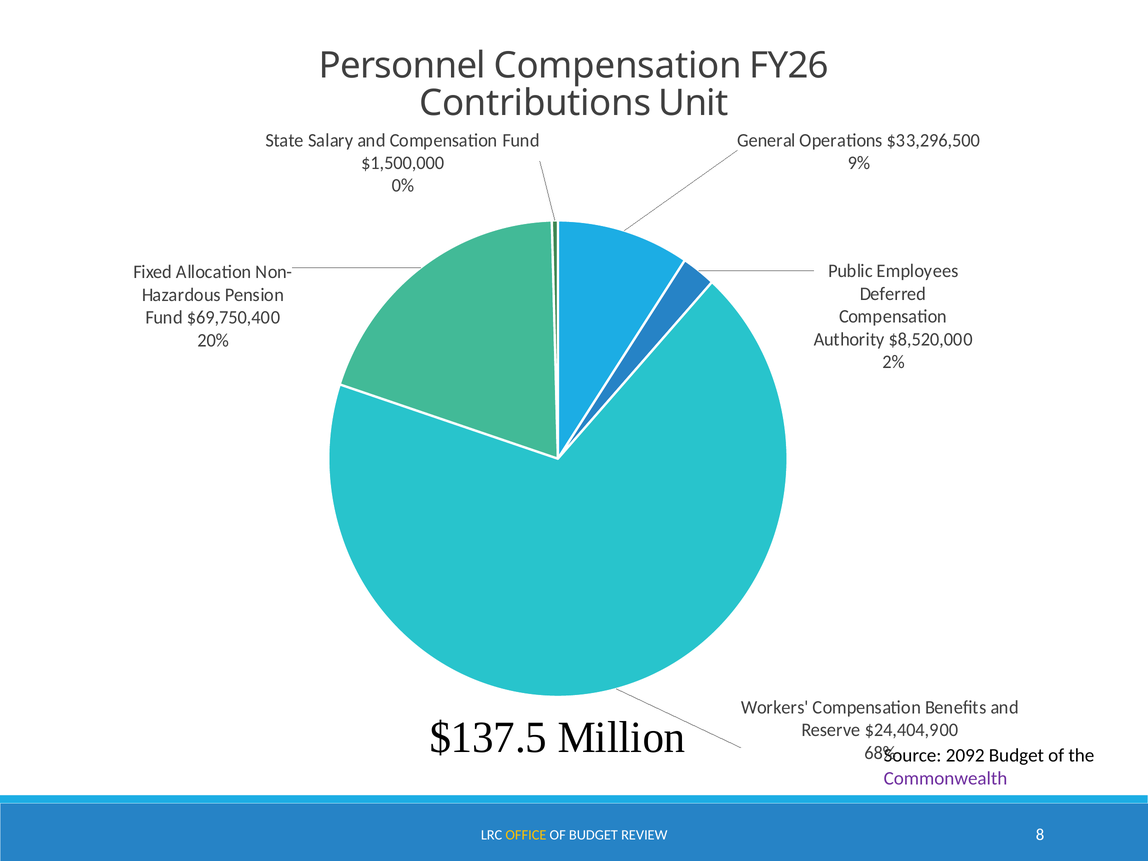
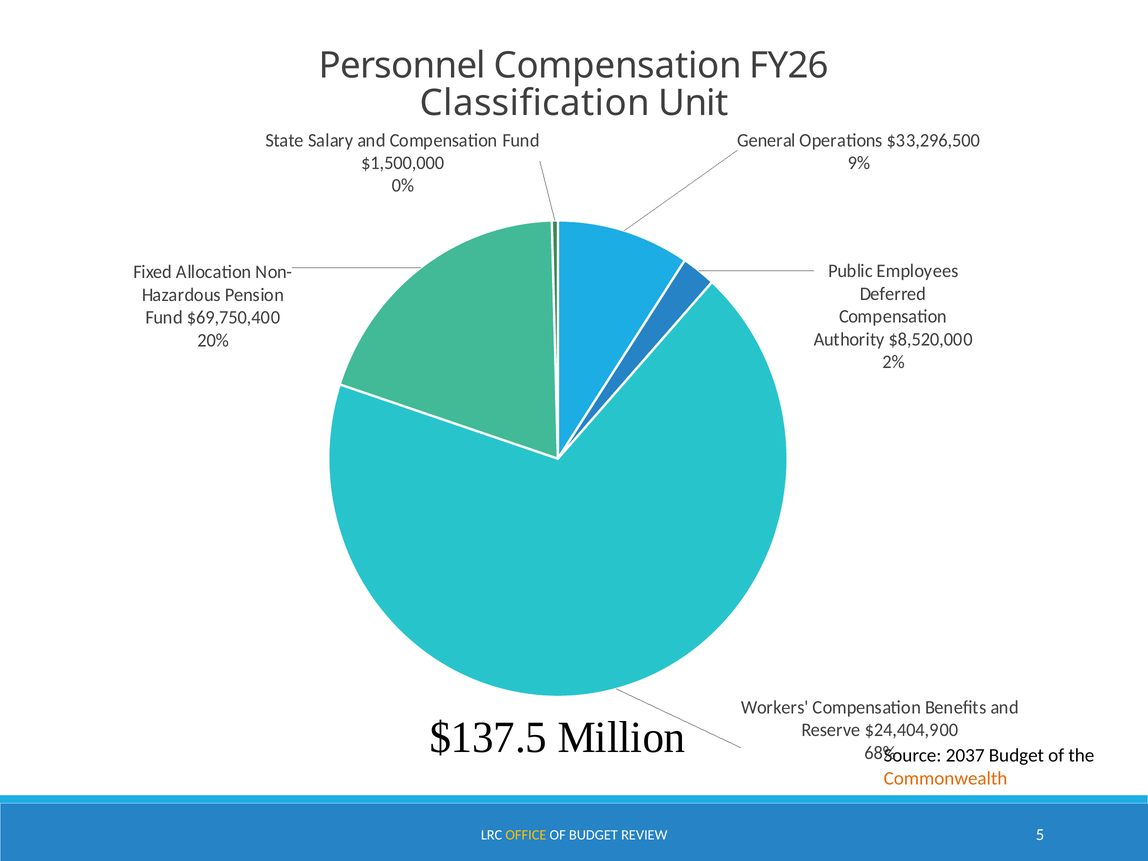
Contributions: Contributions -> Classification
2092: 2092 -> 2037
Commonwealth colour: purple -> orange
8: 8 -> 5
